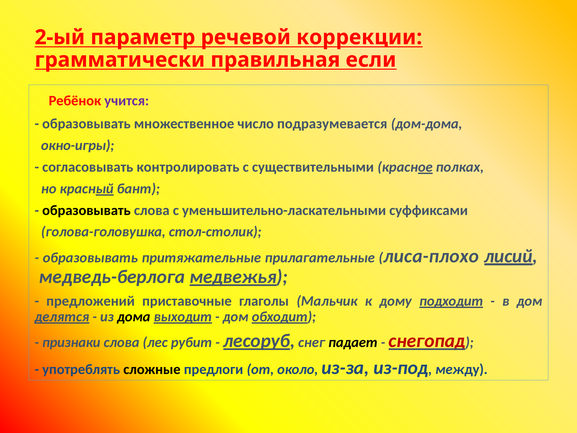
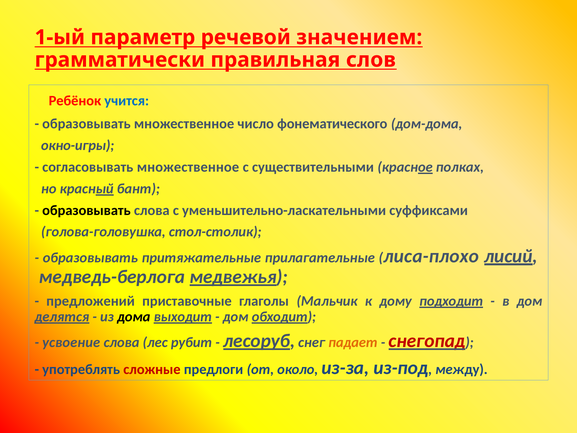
2-ый: 2-ый -> 1-ый
коррекции: коррекции -> значением
если: если -> слов
учится colour: purple -> blue
подразумевается: подразумевается -> фонематического
согласовывать контролировать: контролировать -> множественное
признаки: признаки -> усвоение
падает colour: black -> orange
сложные colour: black -> red
